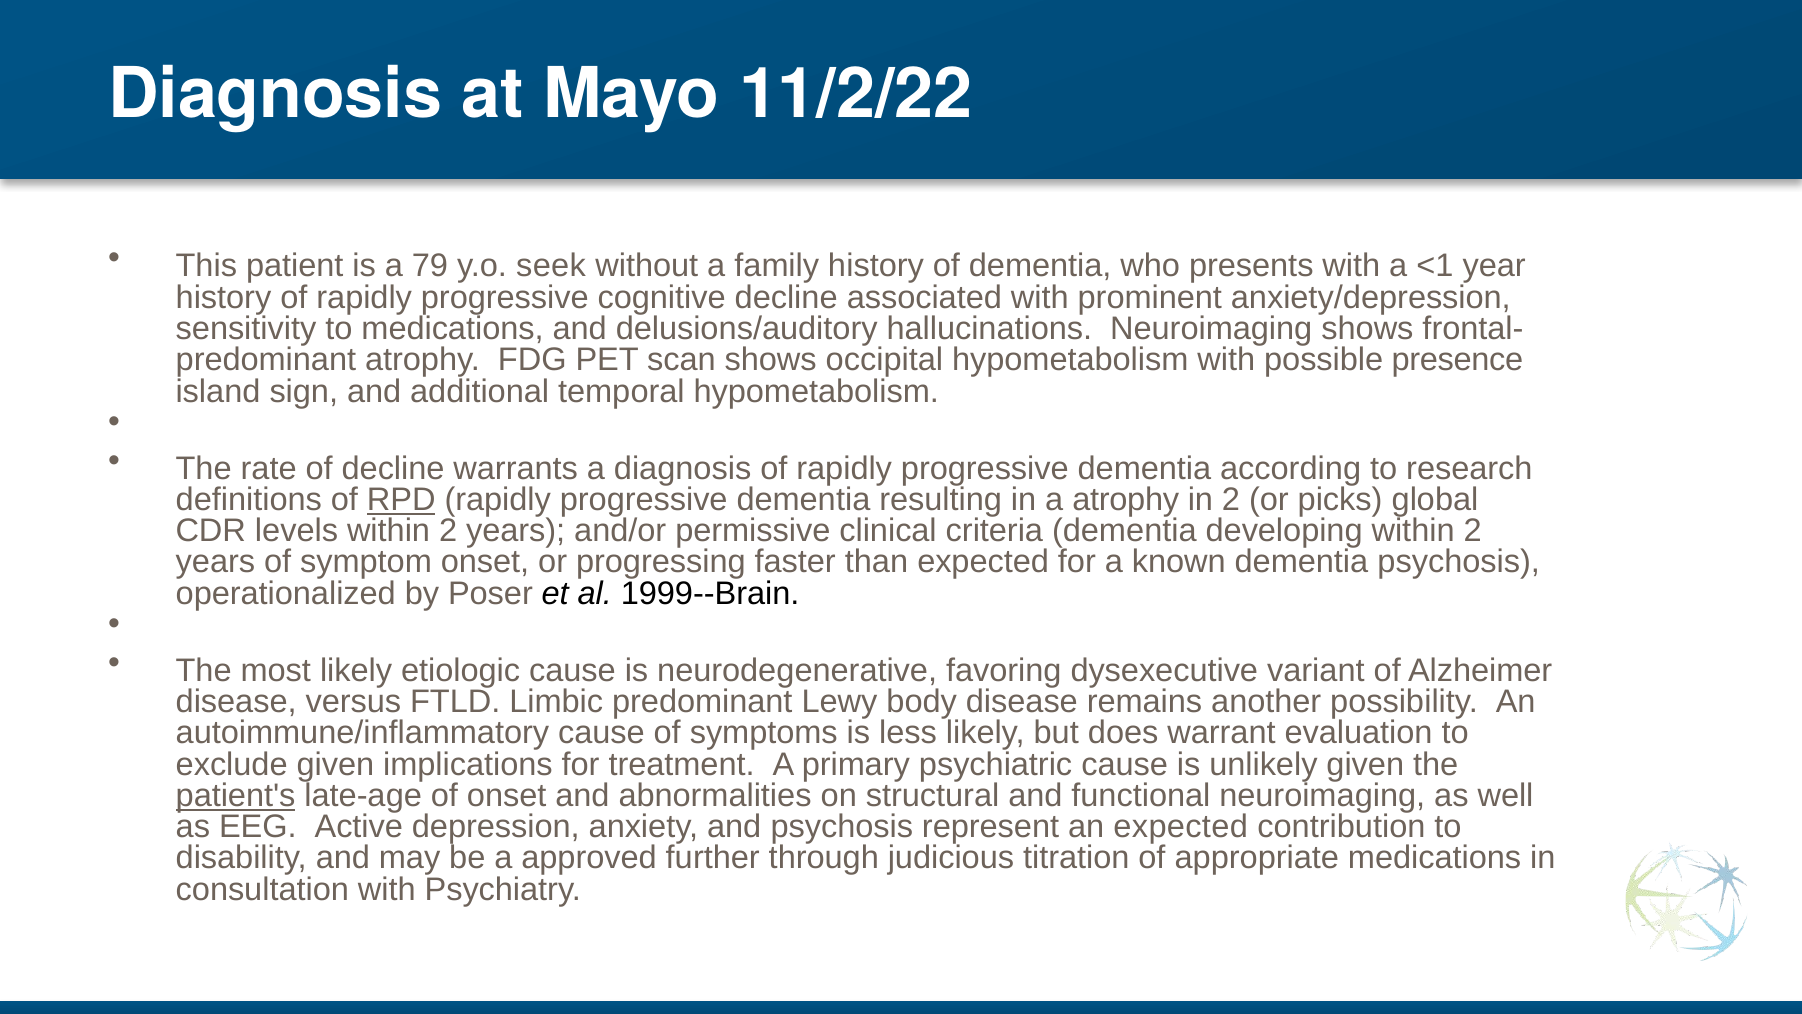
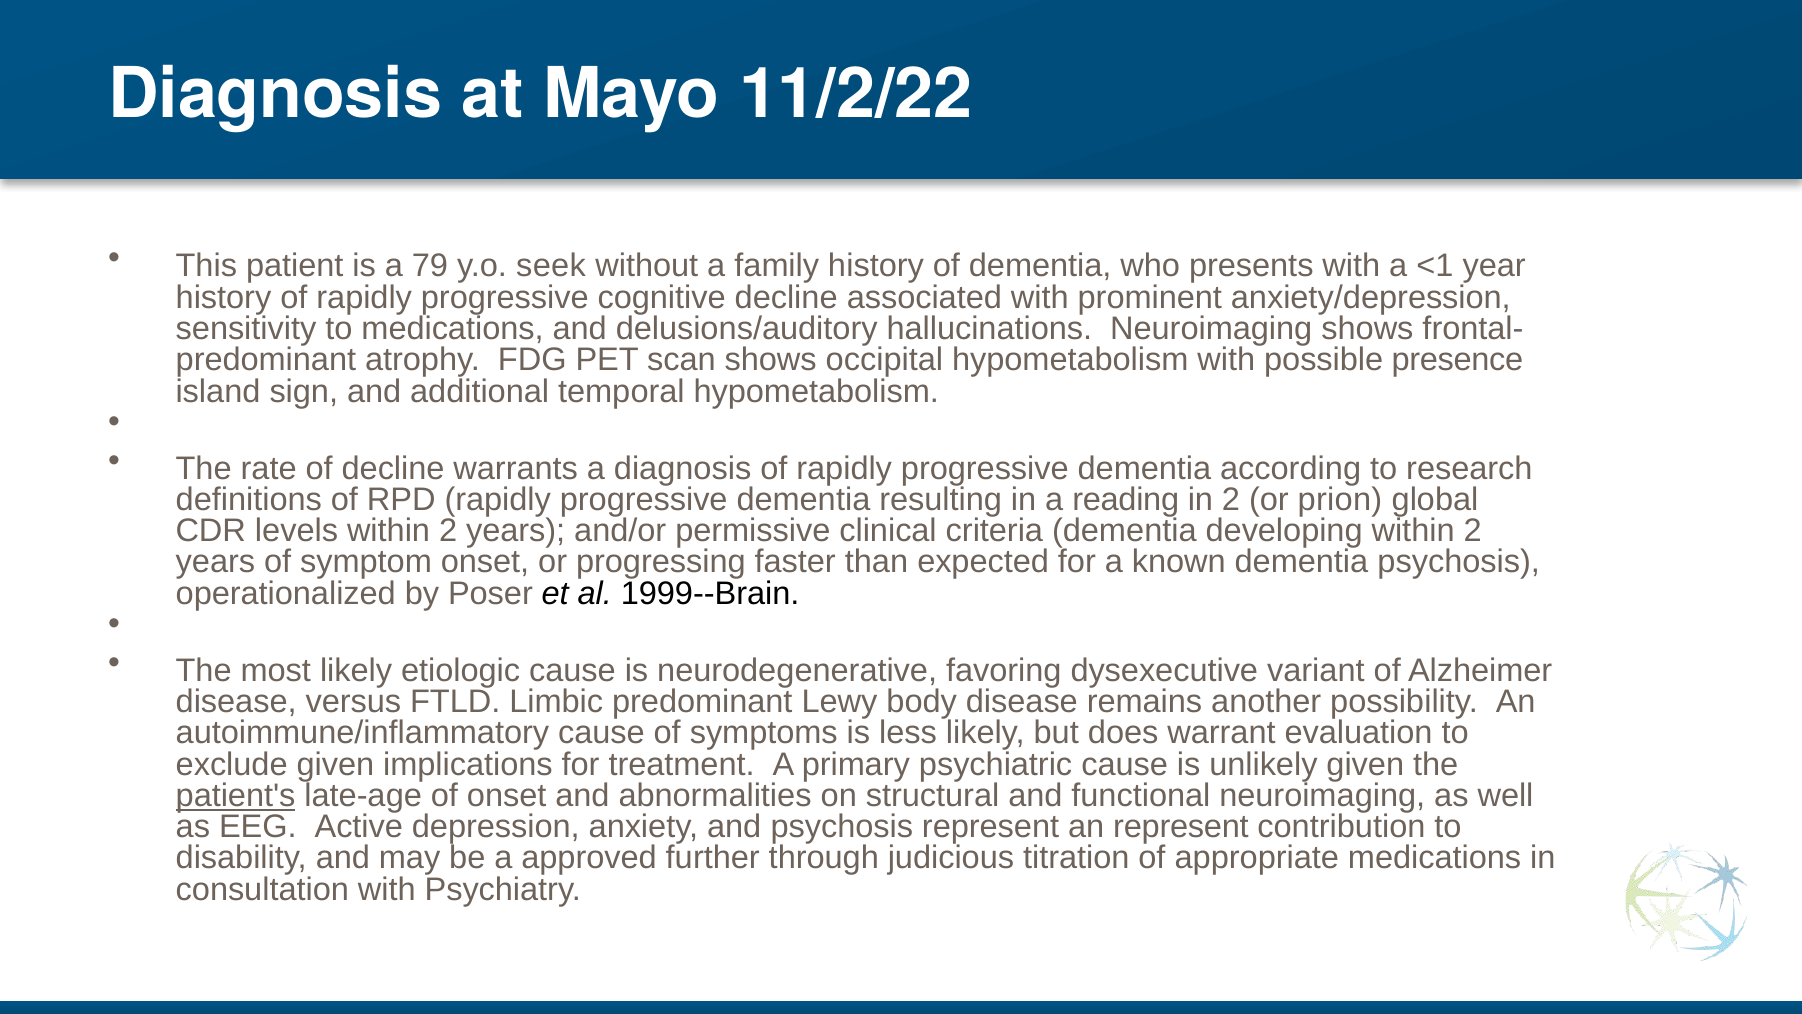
RPD underline: present -> none
a atrophy: atrophy -> reading
picks: picks -> prion
an expected: expected -> represent
